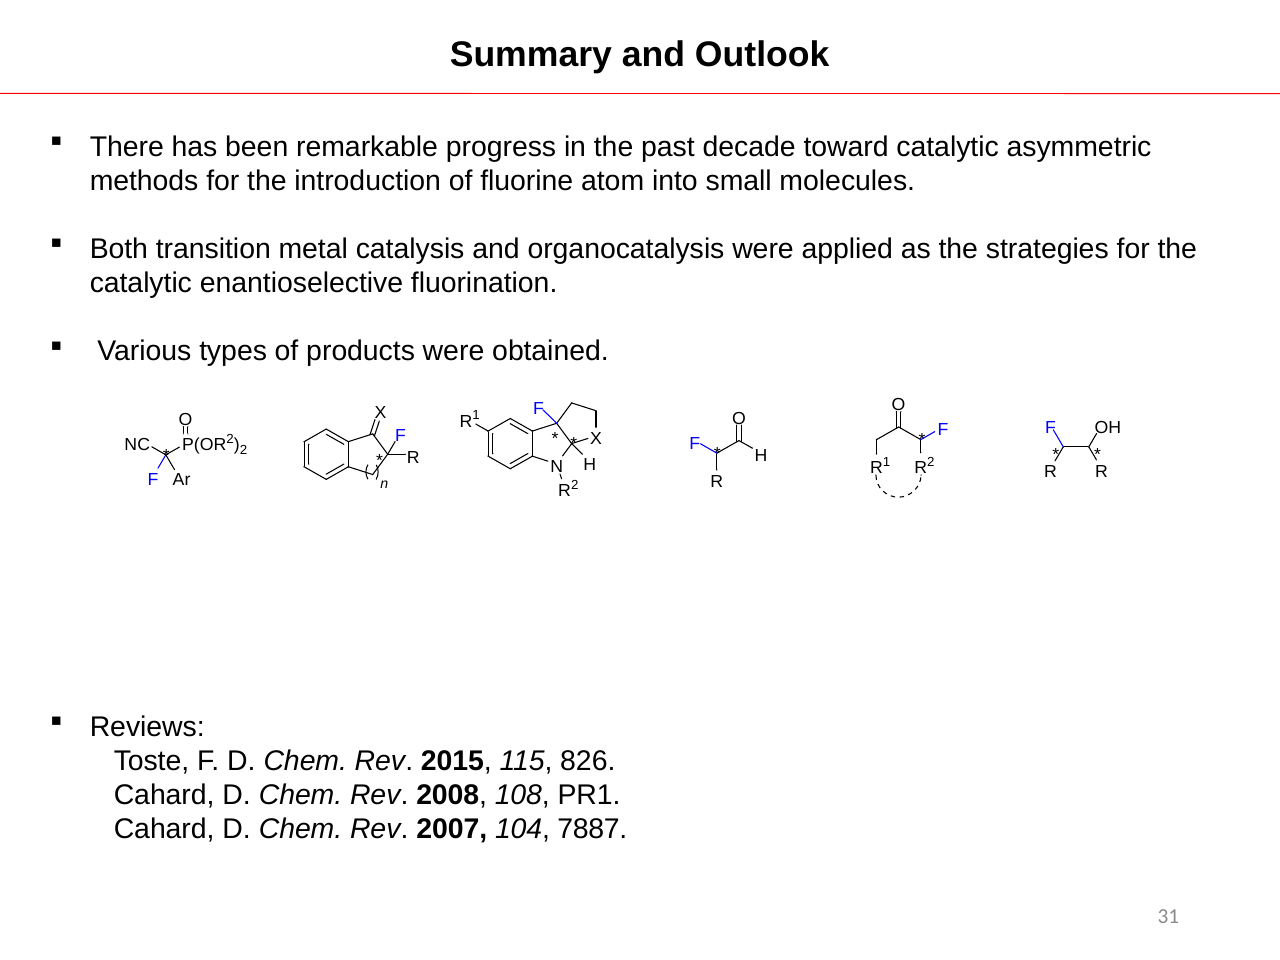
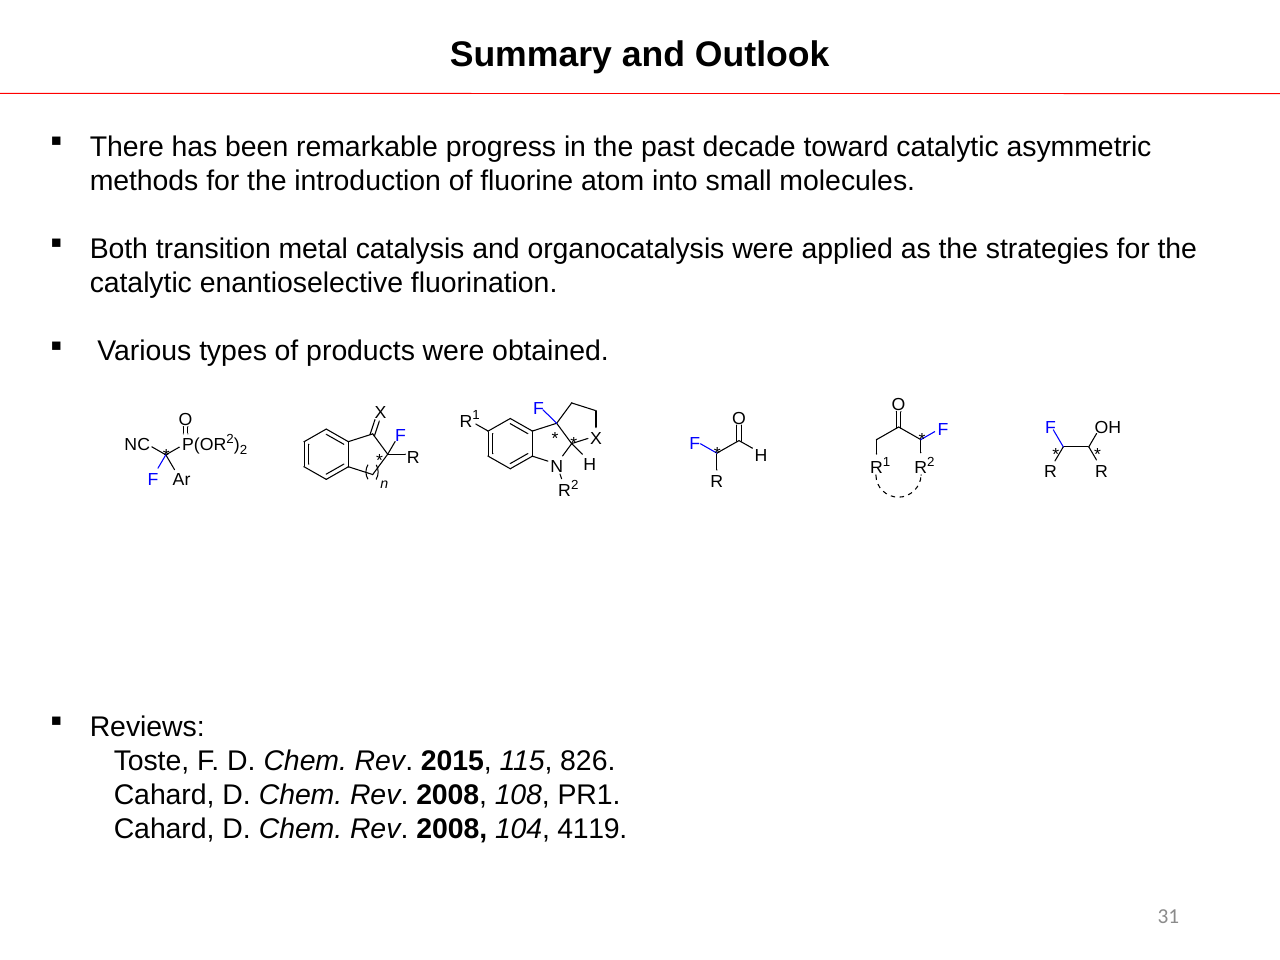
2007 at (452, 829): 2007 -> 2008
7887: 7887 -> 4119
